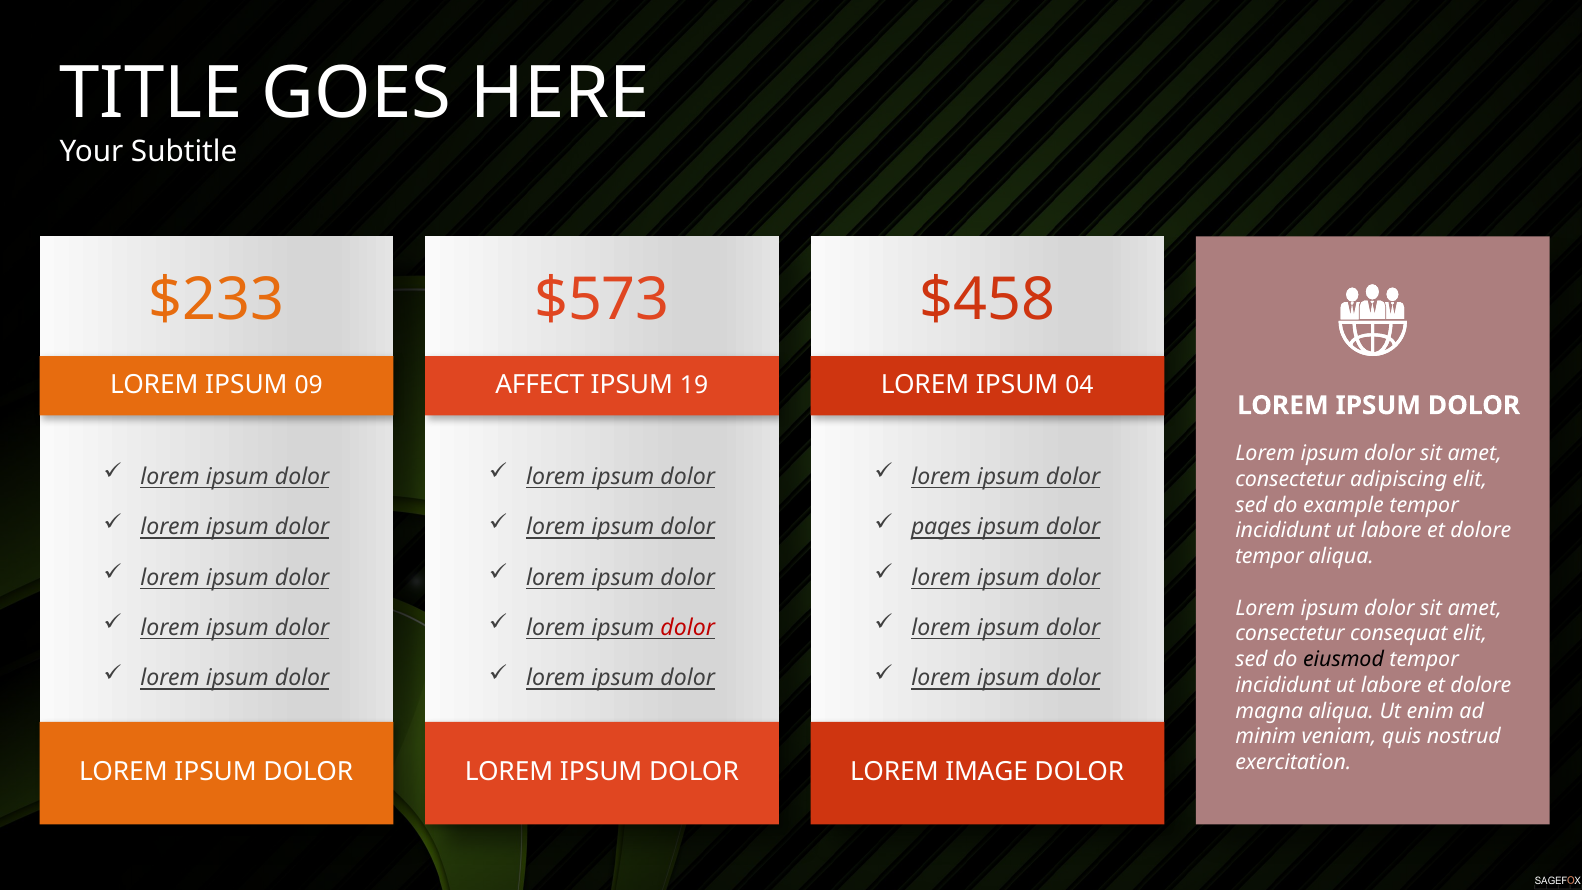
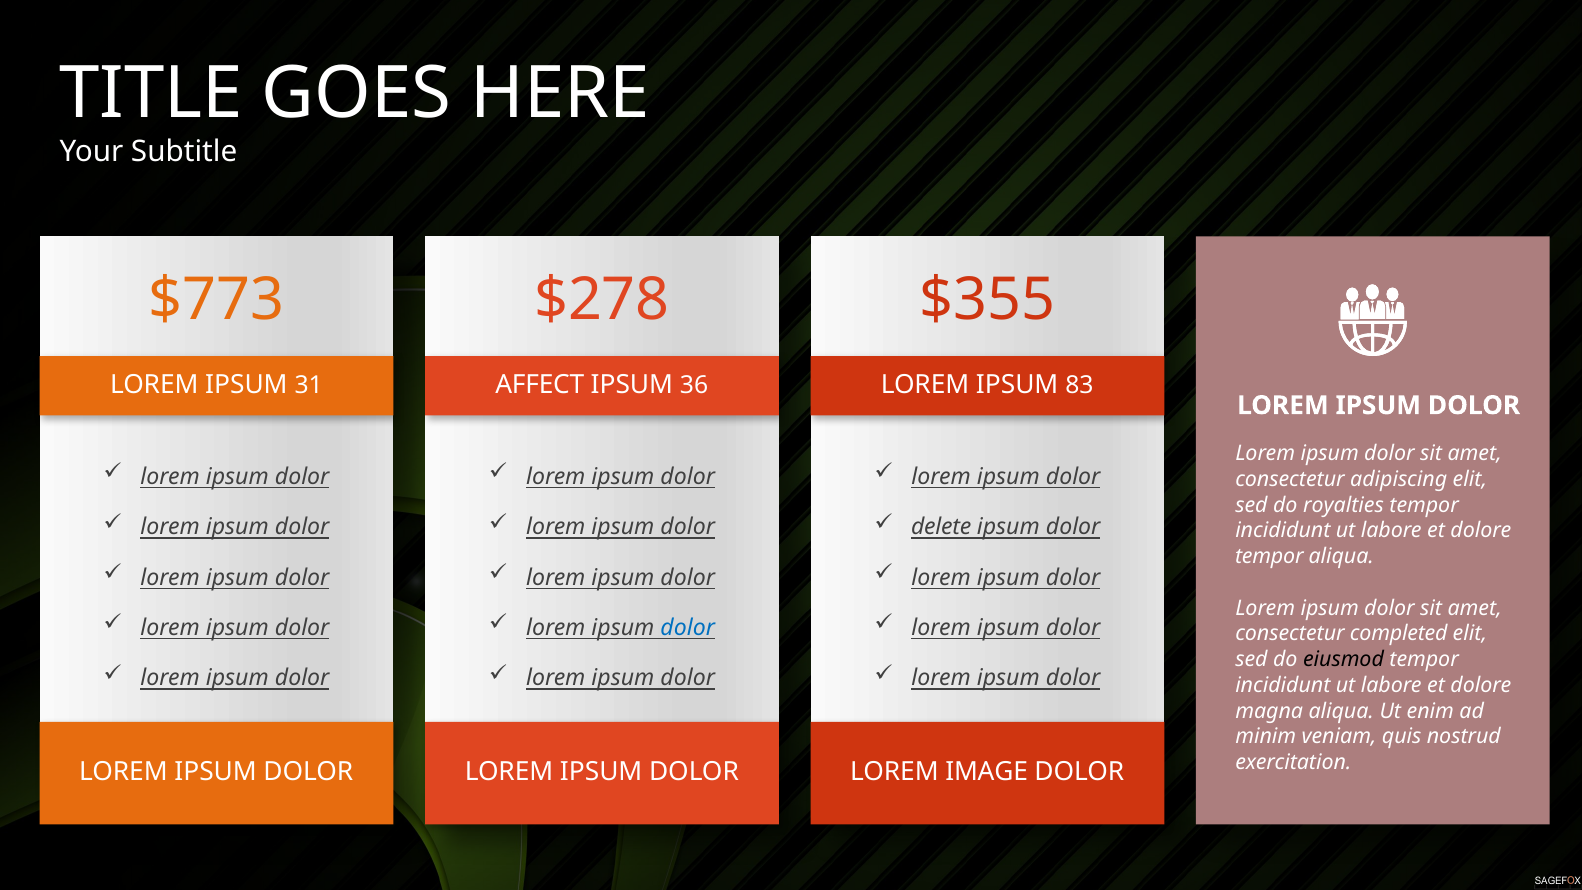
$233: $233 -> $773
$573: $573 -> $278
$458: $458 -> $355
09: 09 -> 31
19: 19 -> 36
04: 04 -> 83
example: example -> royalties
pages: pages -> delete
dolor at (688, 628) colour: red -> blue
consequat: consequat -> completed
